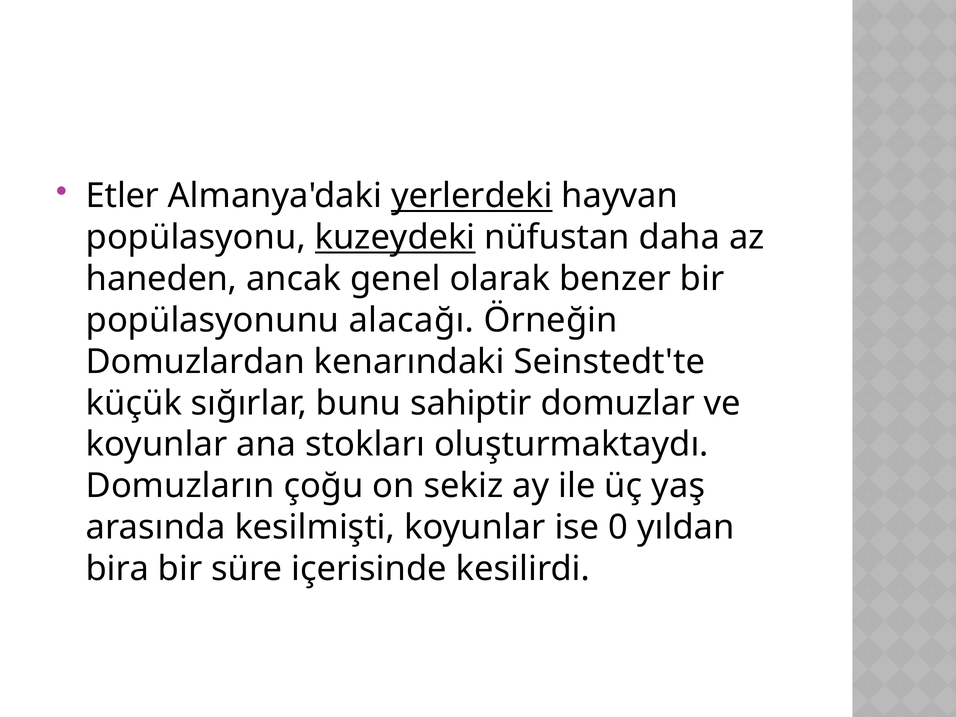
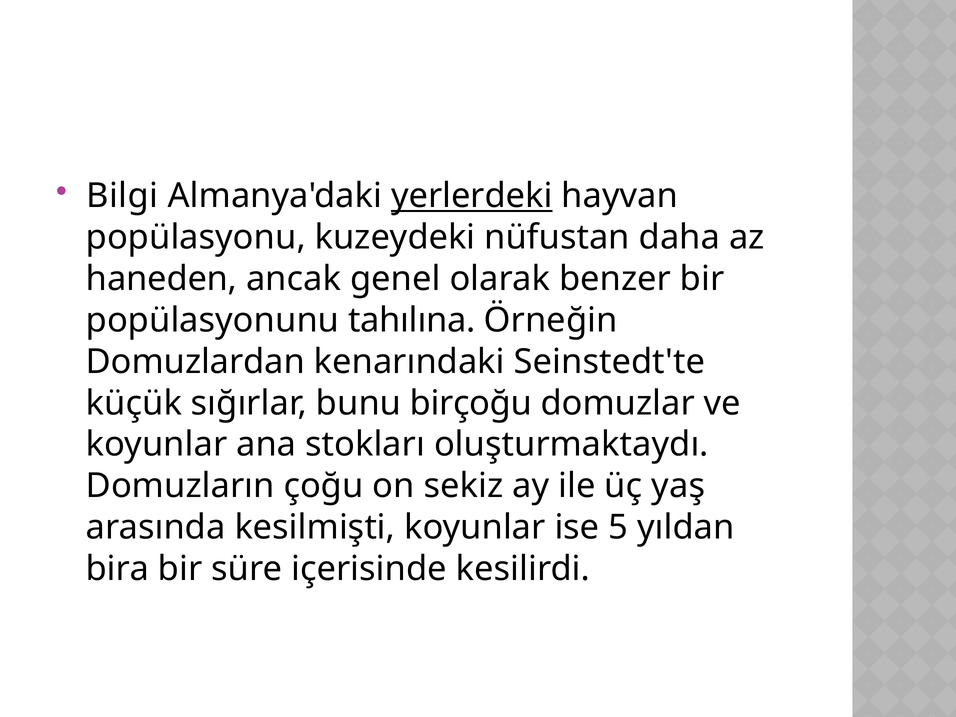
Etler: Etler -> Bilgi
kuzeydeki underline: present -> none
alacağı: alacağı -> tahılına
sahiptir: sahiptir -> birçoğu
0: 0 -> 5
